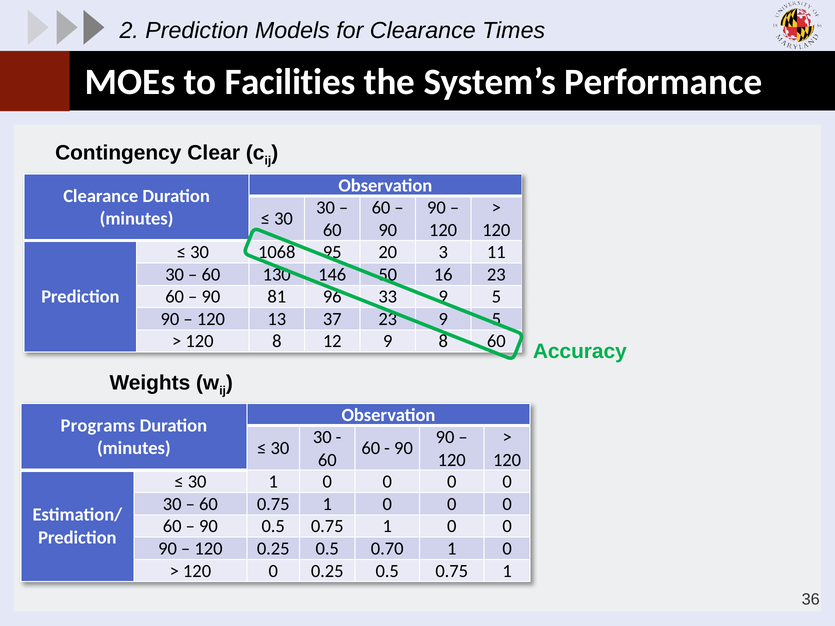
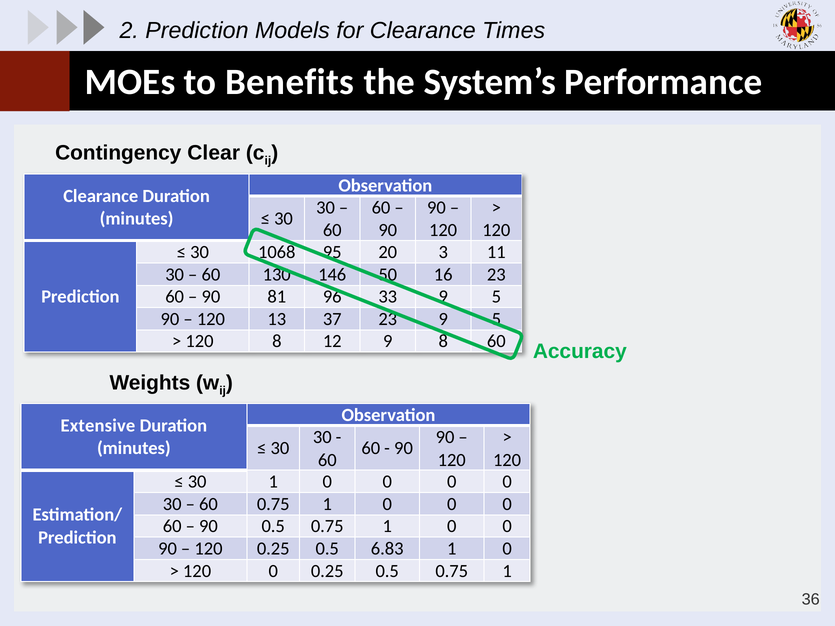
Facilities: Facilities -> Benefits
Programs: Programs -> Extensive
0.70: 0.70 -> 6.83
